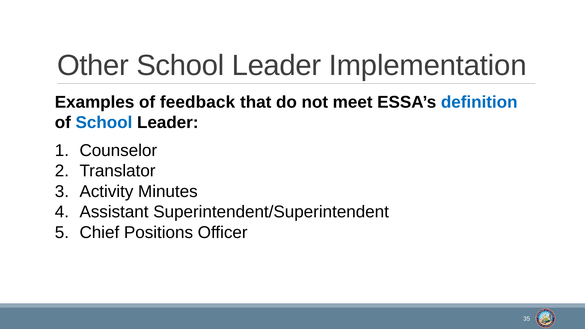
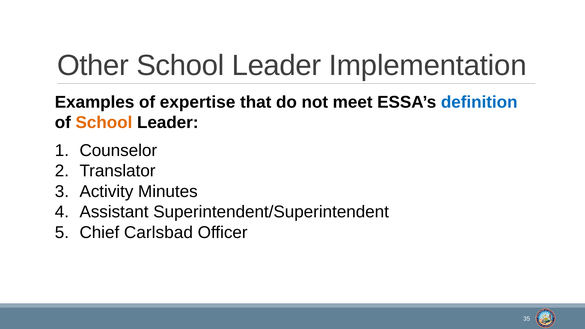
feedback: feedback -> expertise
School at (104, 123) colour: blue -> orange
Positions: Positions -> Carlsbad
